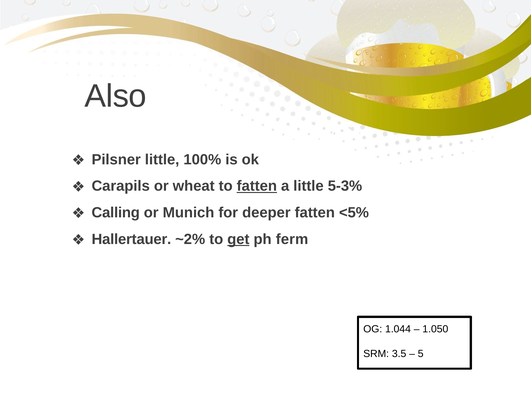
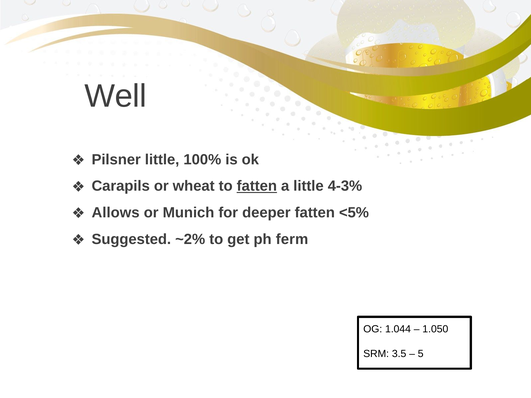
Also: Also -> Well
5-3%: 5-3% -> 4-3%
Calling: Calling -> Allows
Hallertauer: Hallertauer -> Suggested
get underline: present -> none
